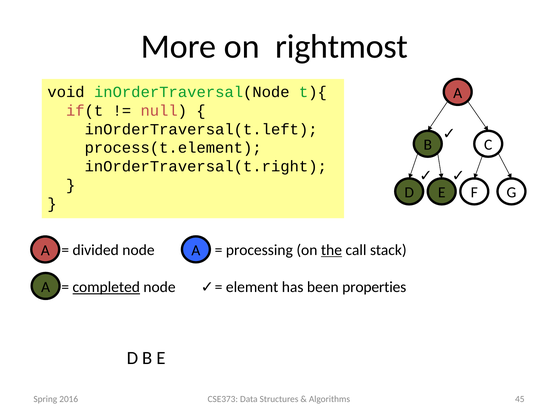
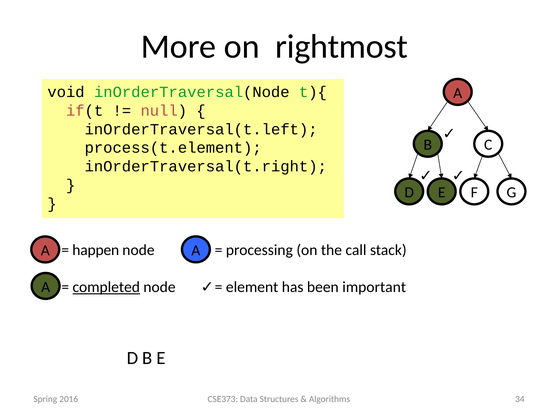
divided: divided -> happen
the underline: present -> none
properties: properties -> important
45: 45 -> 34
